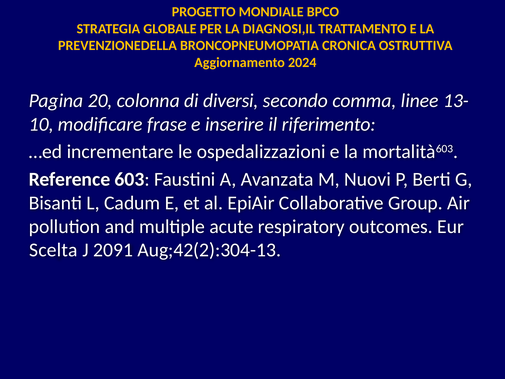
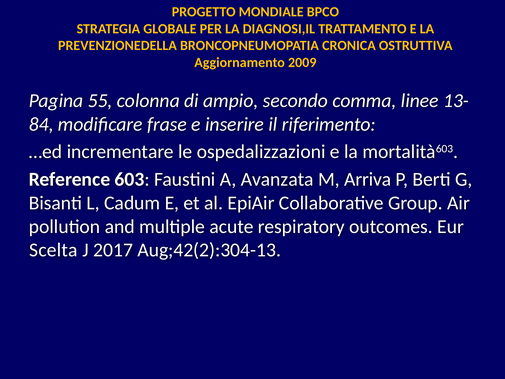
2024: 2024 -> 2009
20: 20 -> 55
diversi: diversi -> ampio
10: 10 -> 84
Nuovi: Nuovi -> Arriva
2091: 2091 -> 2017
